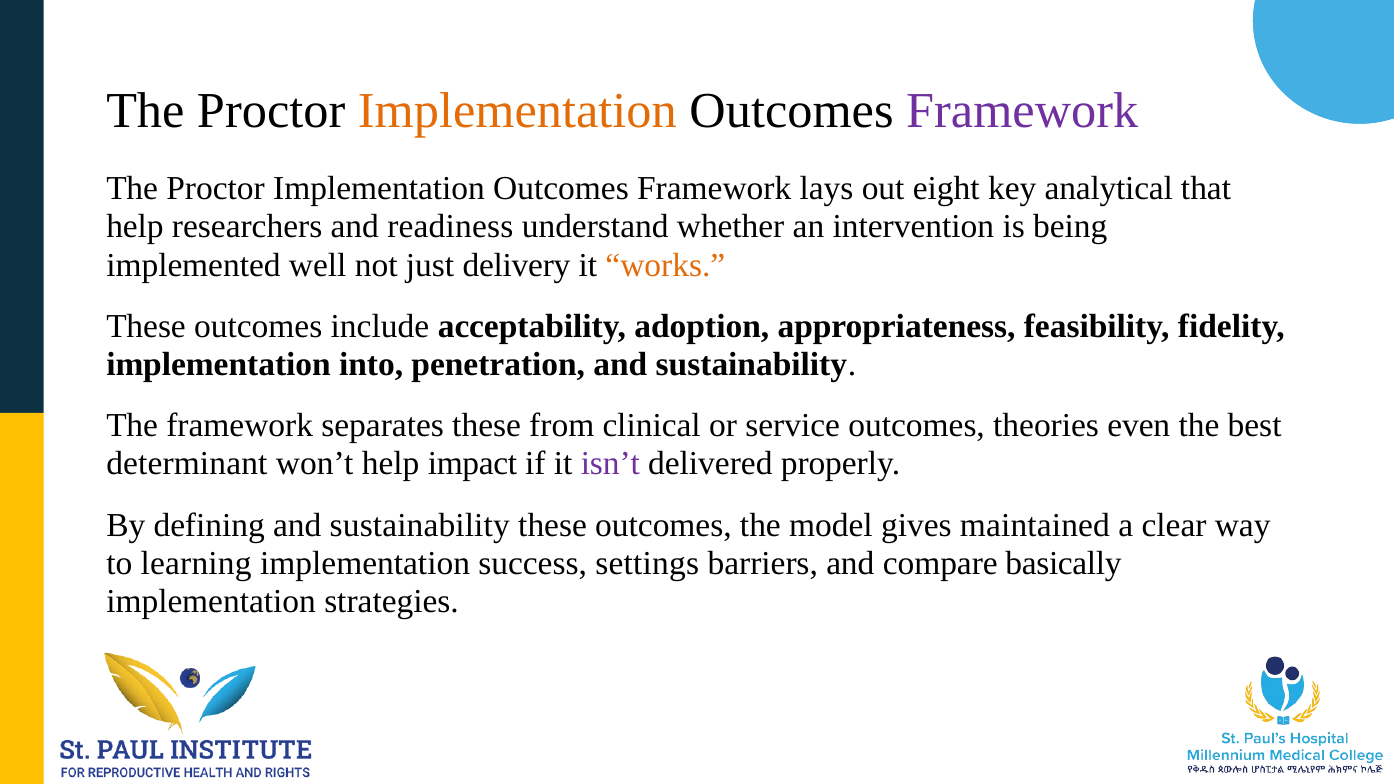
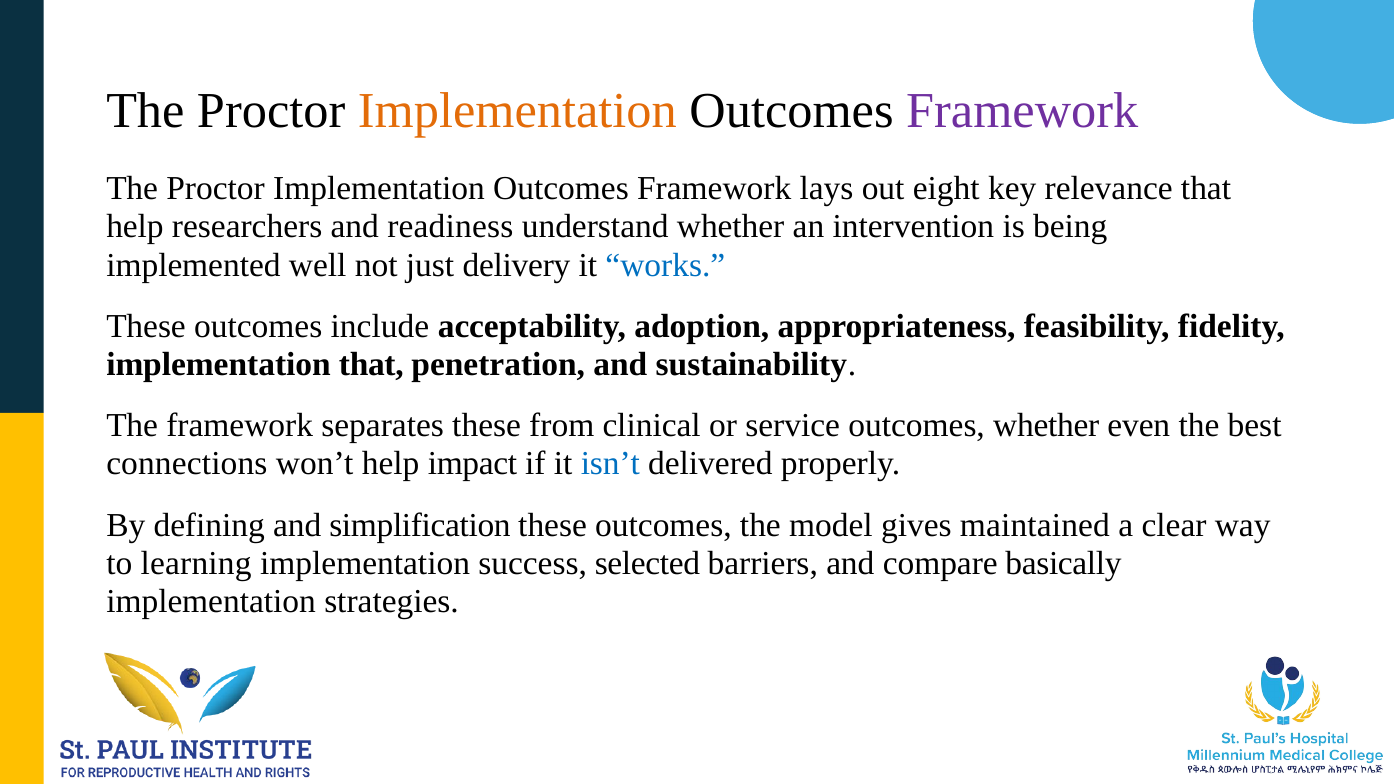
analytical: analytical -> relevance
works colour: orange -> blue
implementation into: into -> that
outcomes theories: theories -> whether
determinant: determinant -> connections
isn’t colour: purple -> blue
defining and sustainability: sustainability -> simplification
settings: settings -> selected
